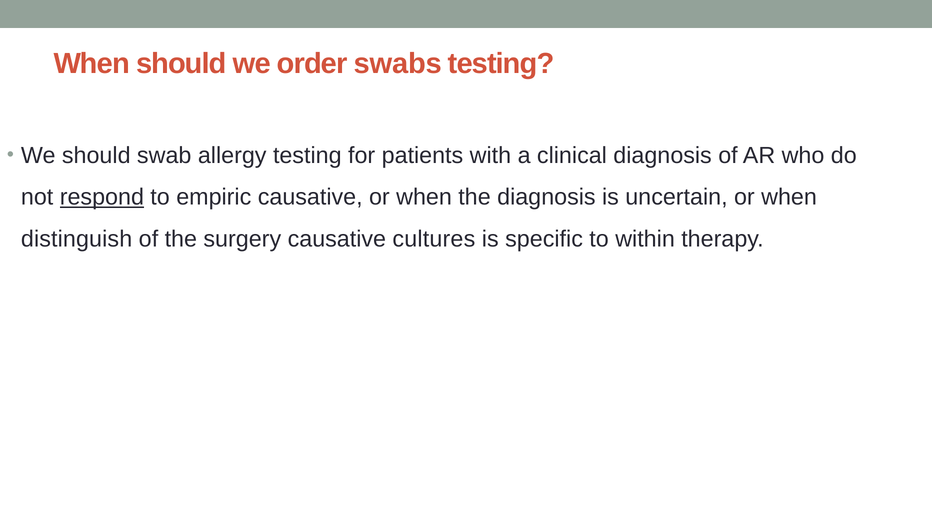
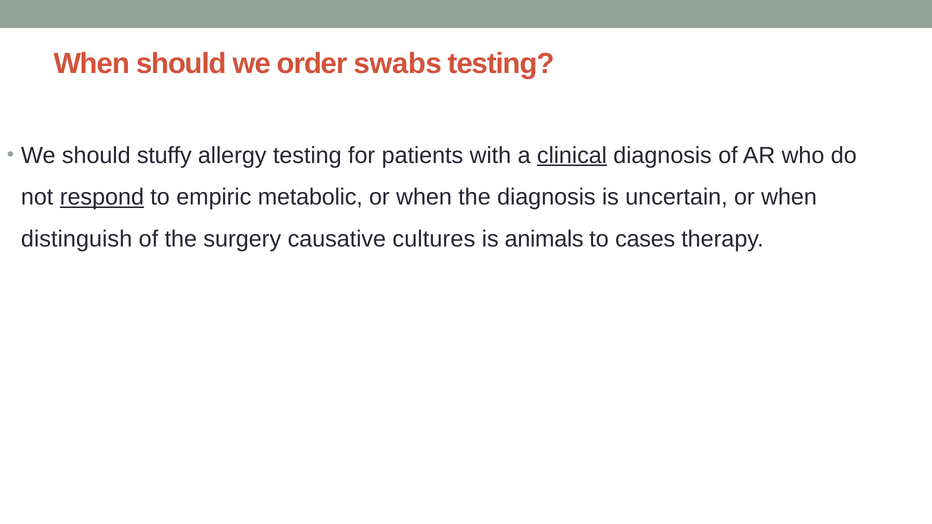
swab: swab -> stuffy
clinical underline: none -> present
empiric causative: causative -> metabolic
specific: specific -> animals
within: within -> cases
